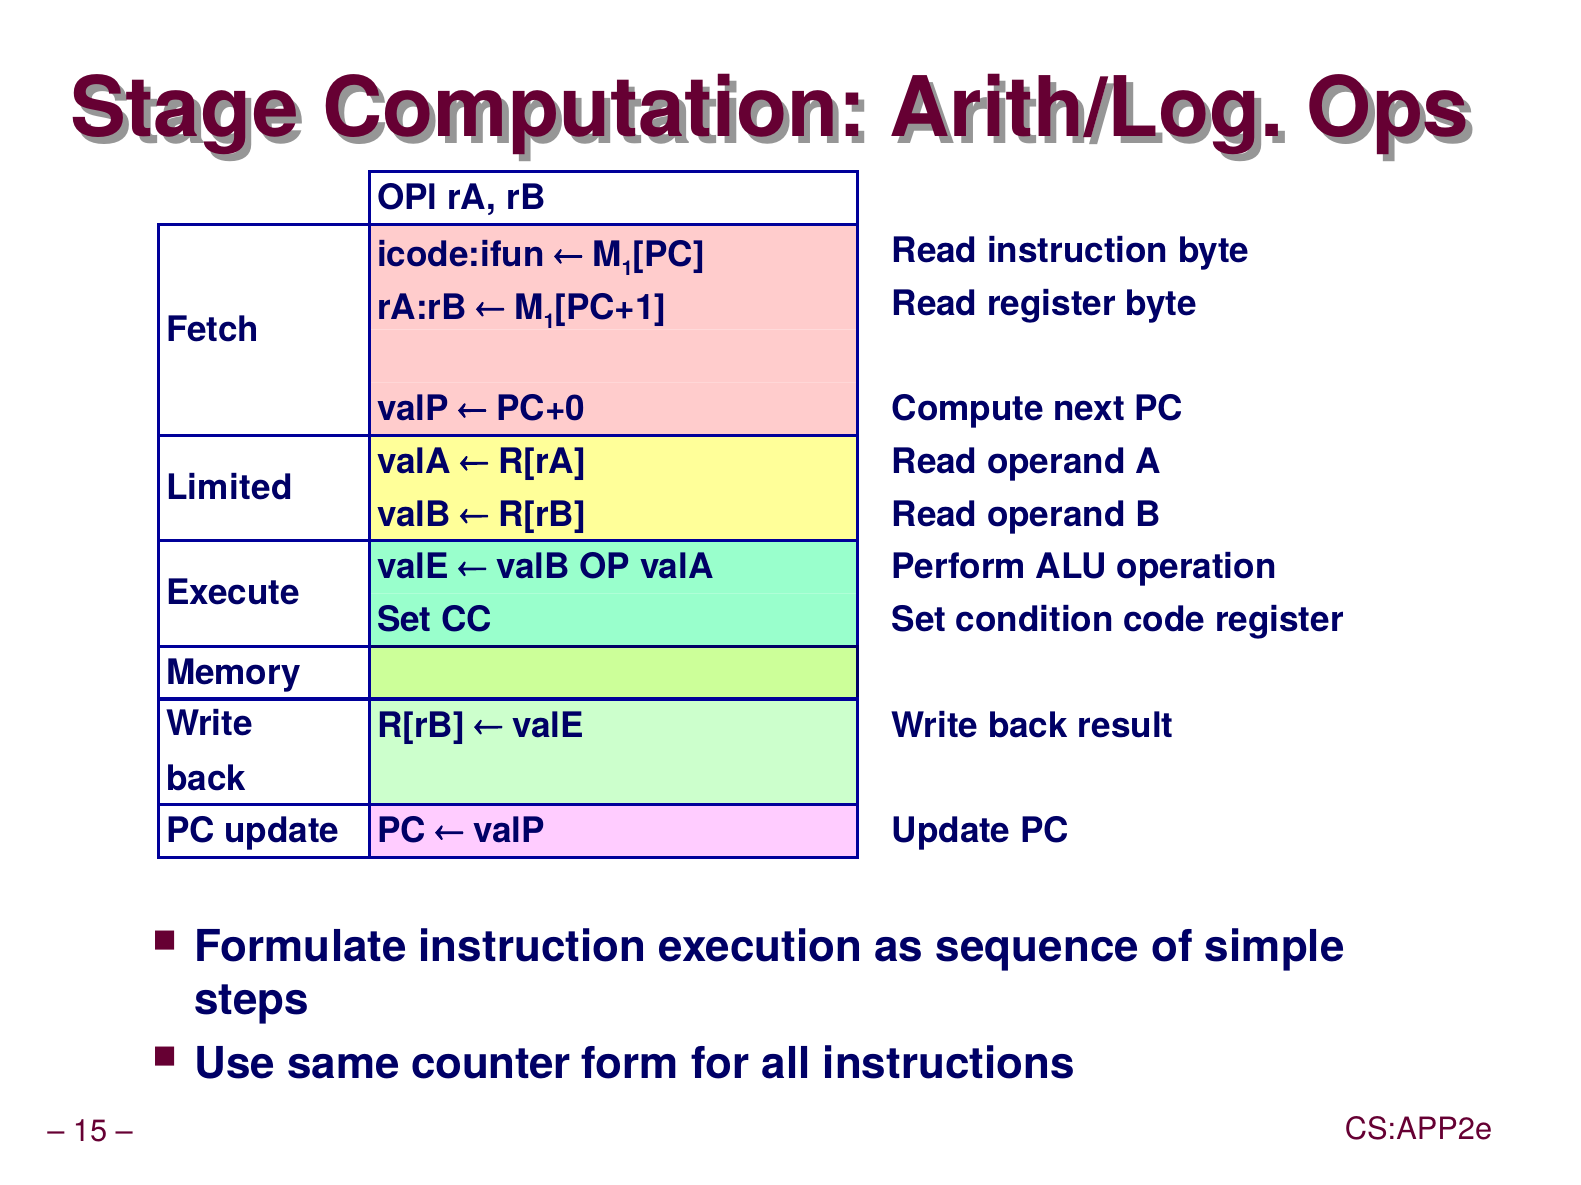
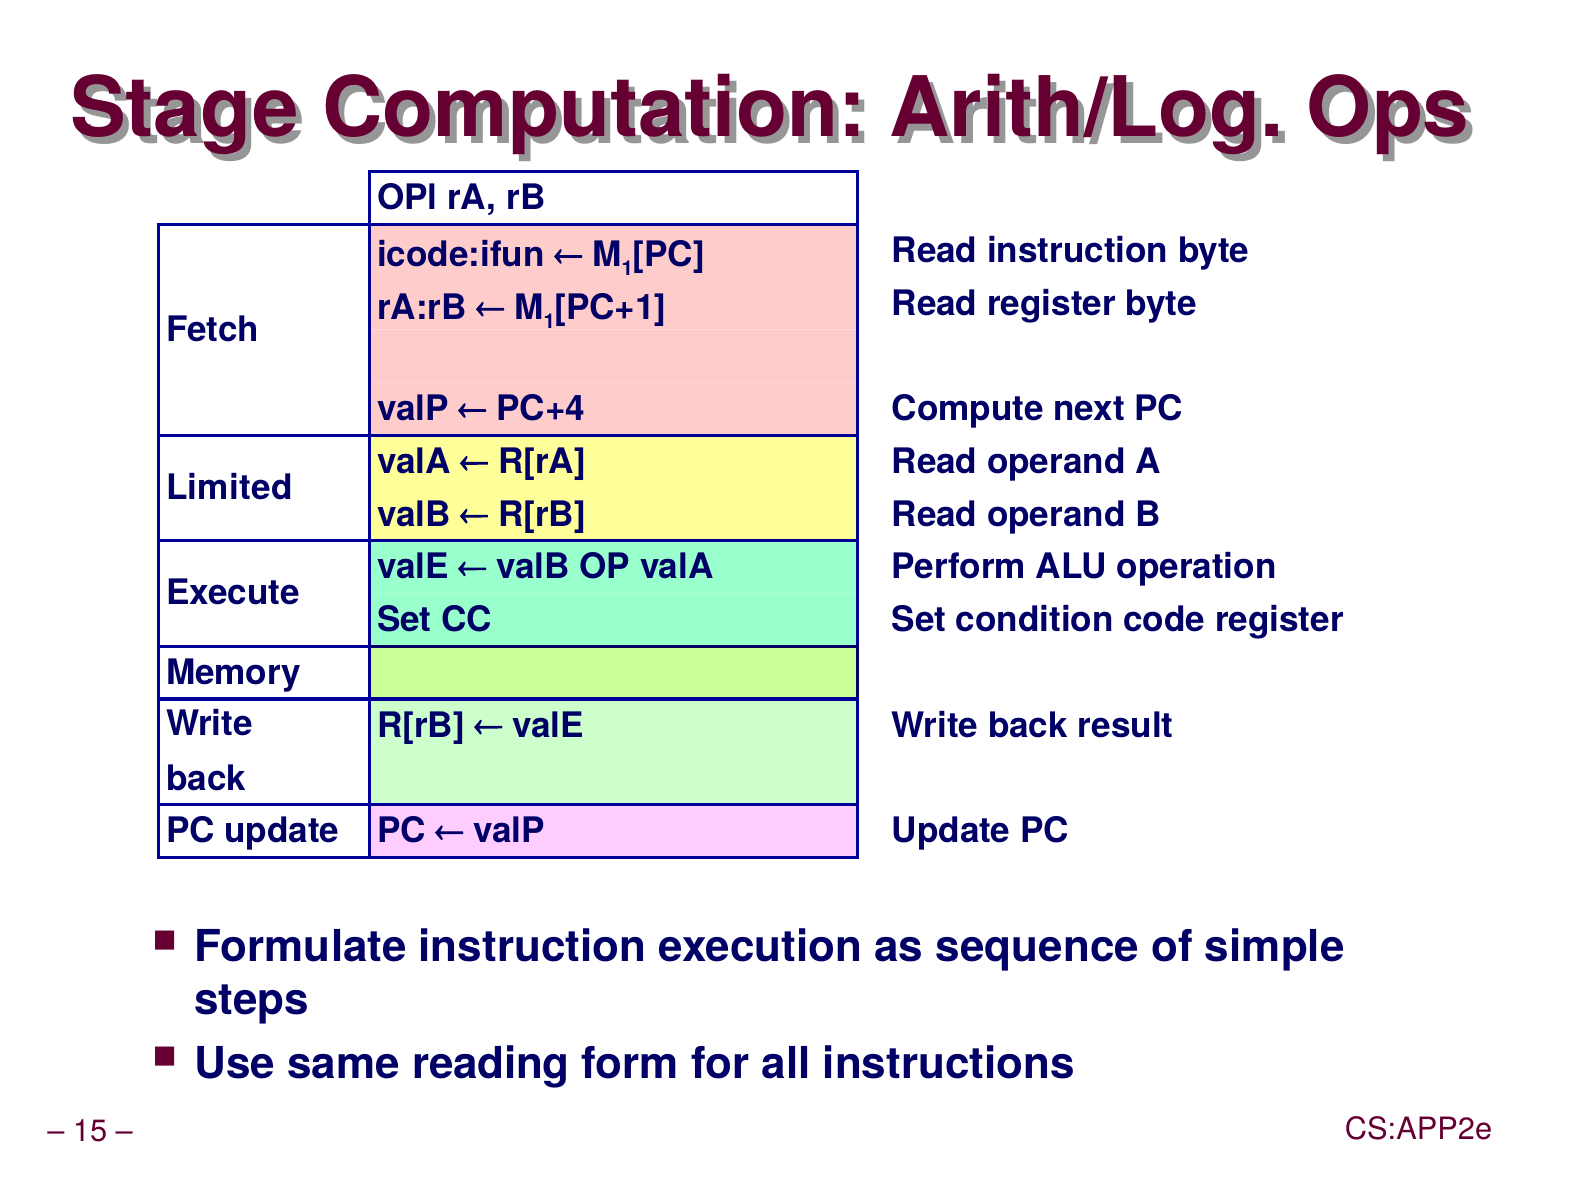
PC+0: PC+0 -> PC+4
counter: counter -> reading
